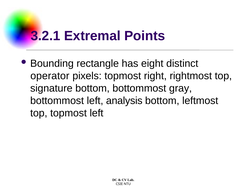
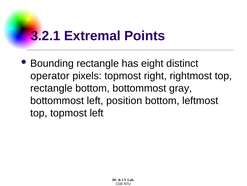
signature at (51, 88): signature -> rectangle
analysis: analysis -> position
